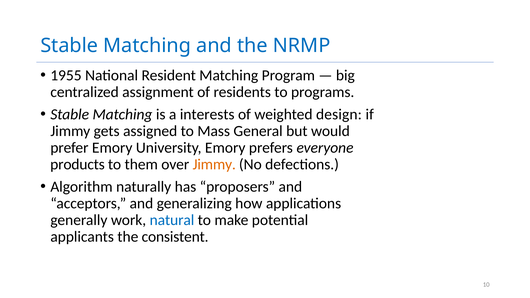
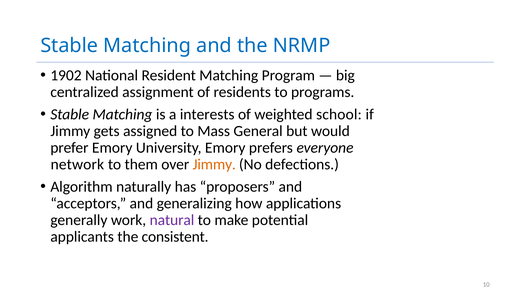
1955: 1955 -> 1902
design: design -> school
products: products -> network
natural colour: blue -> purple
